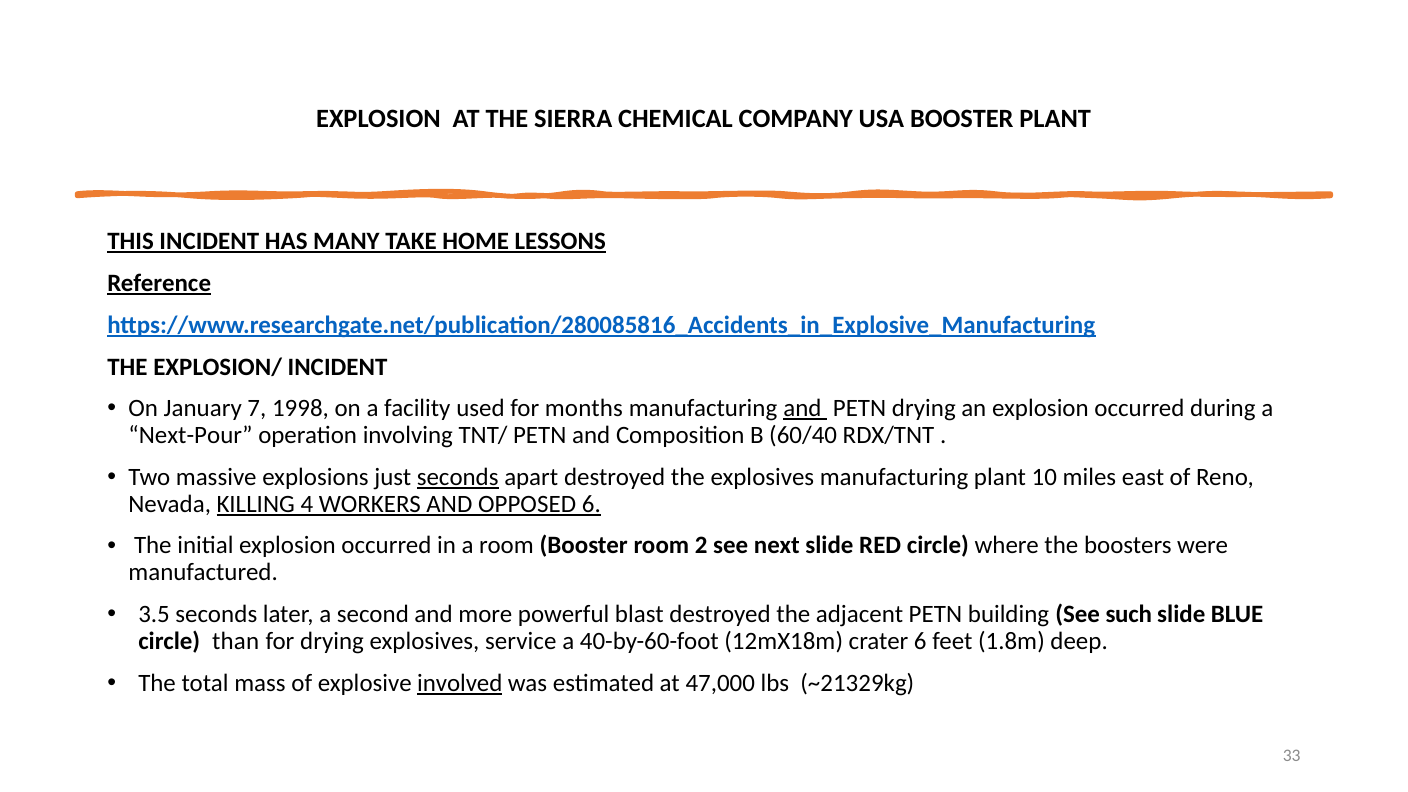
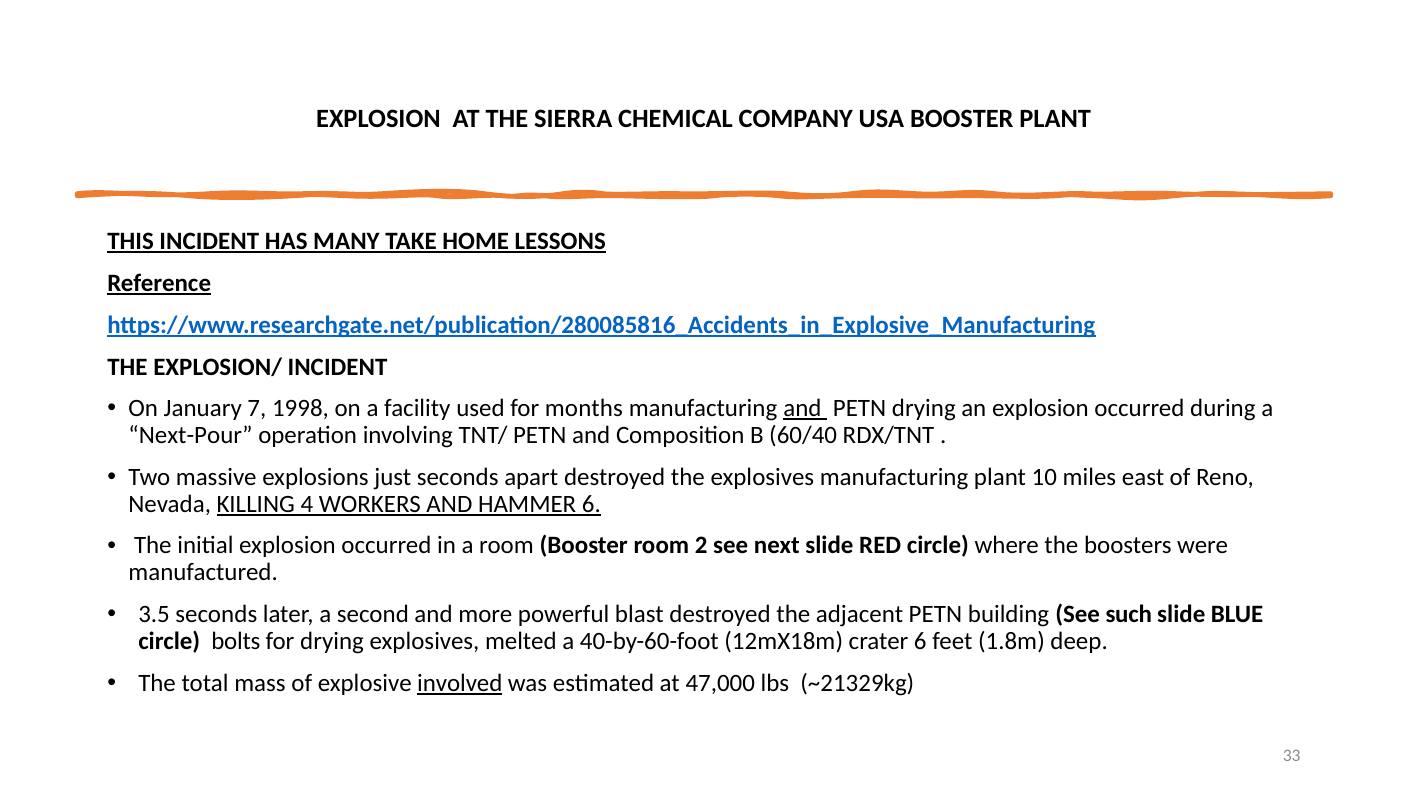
seconds at (458, 477) underline: present -> none
OPPOSED: OPPOSED -> HAMMER
than: than -> bolts
service: service -> melted
